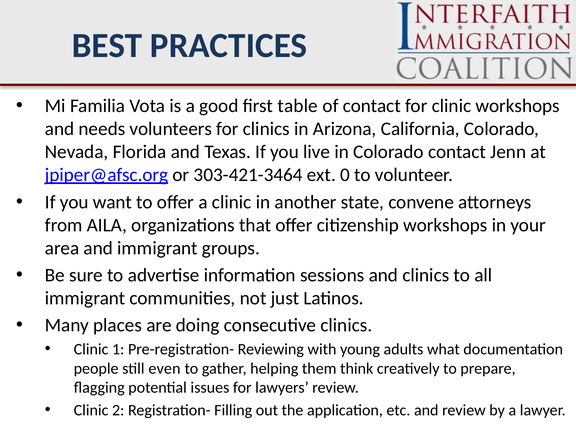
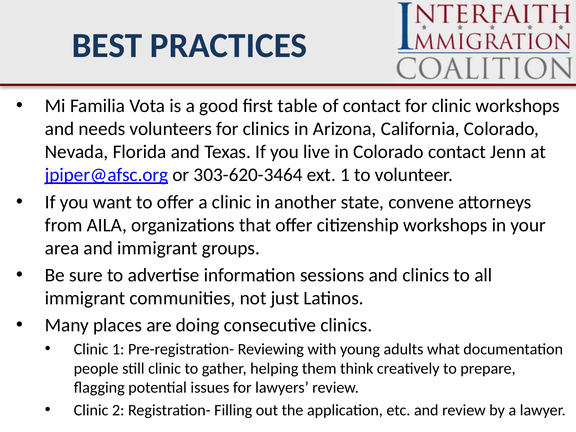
303-421-3464: 303-421-3464 -> 303-620-3464
ext 0: 0 -> 1
still even: even -> clinic
